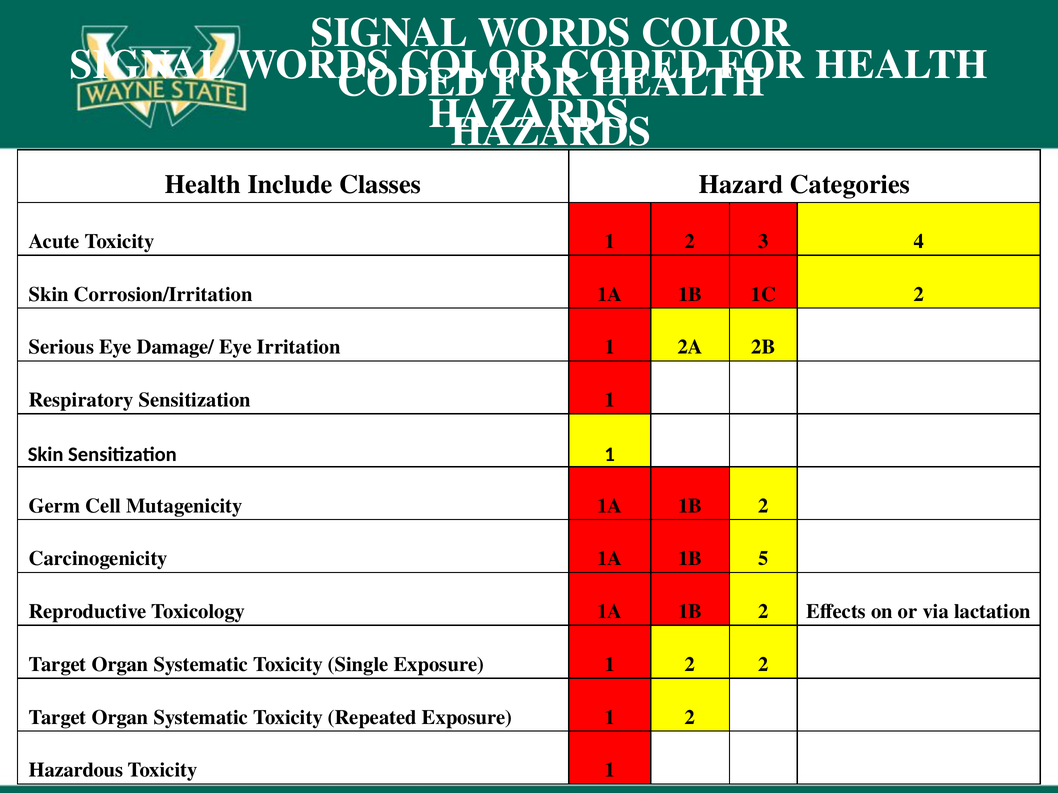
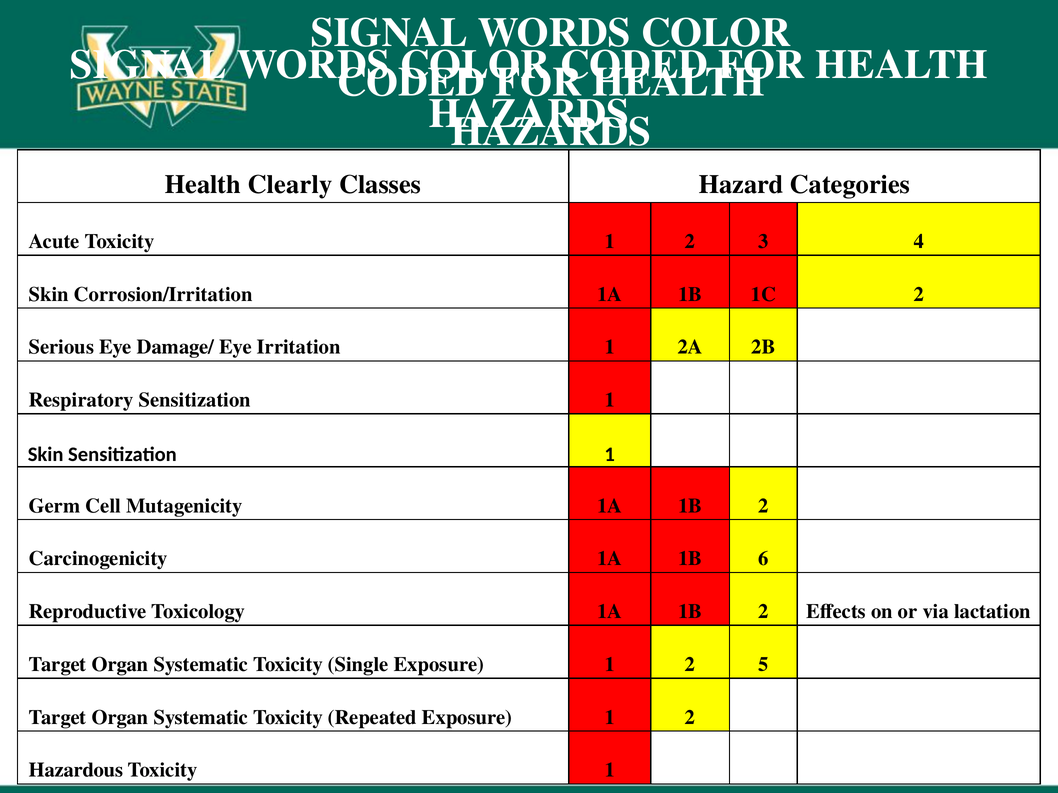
Include: Include -> Clearly
5: 5 -> 6
2 2: 2 -> 5
